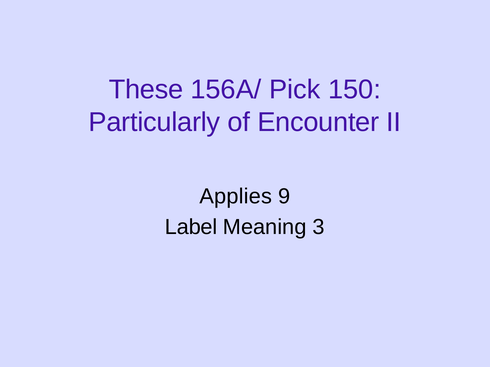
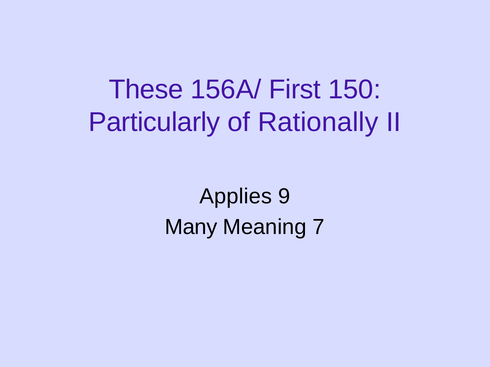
Pick: Pick -> First
Encounter: Encounter -> Rationally
Label: Label -> Many
3: 3 -> 7
